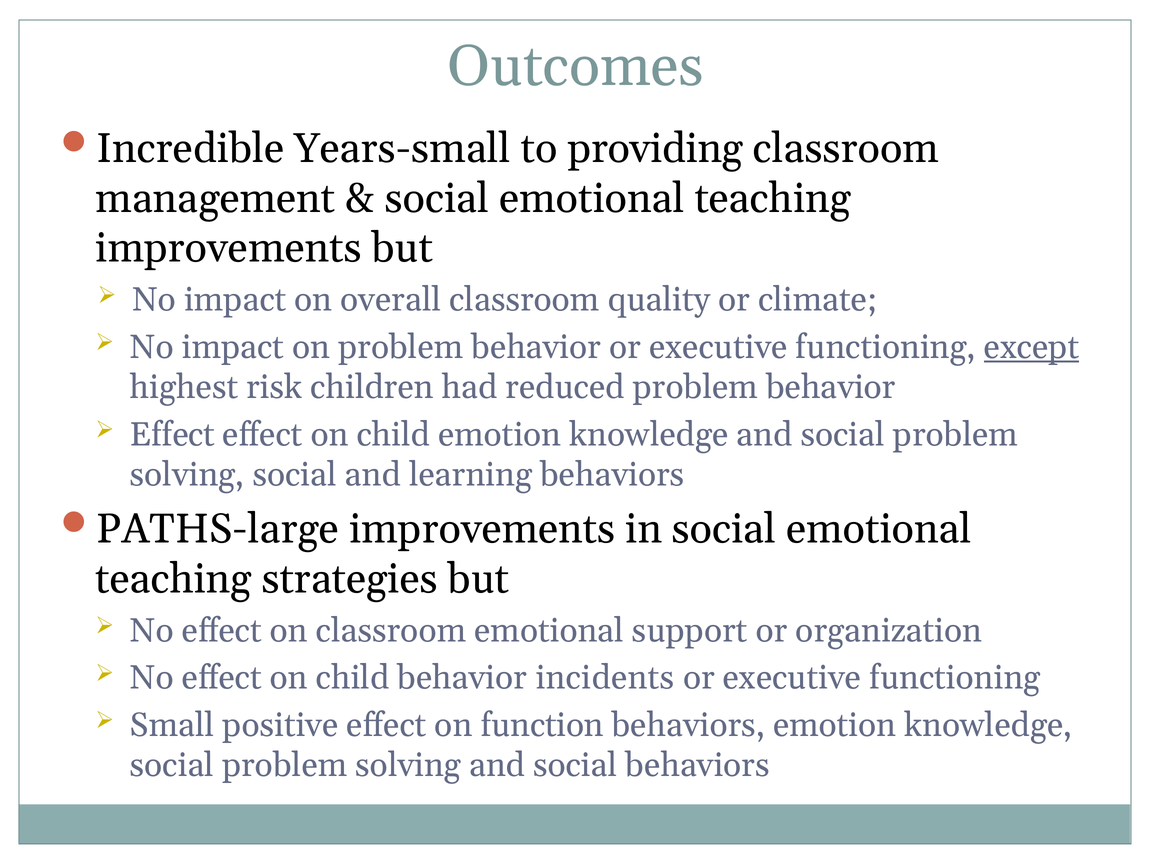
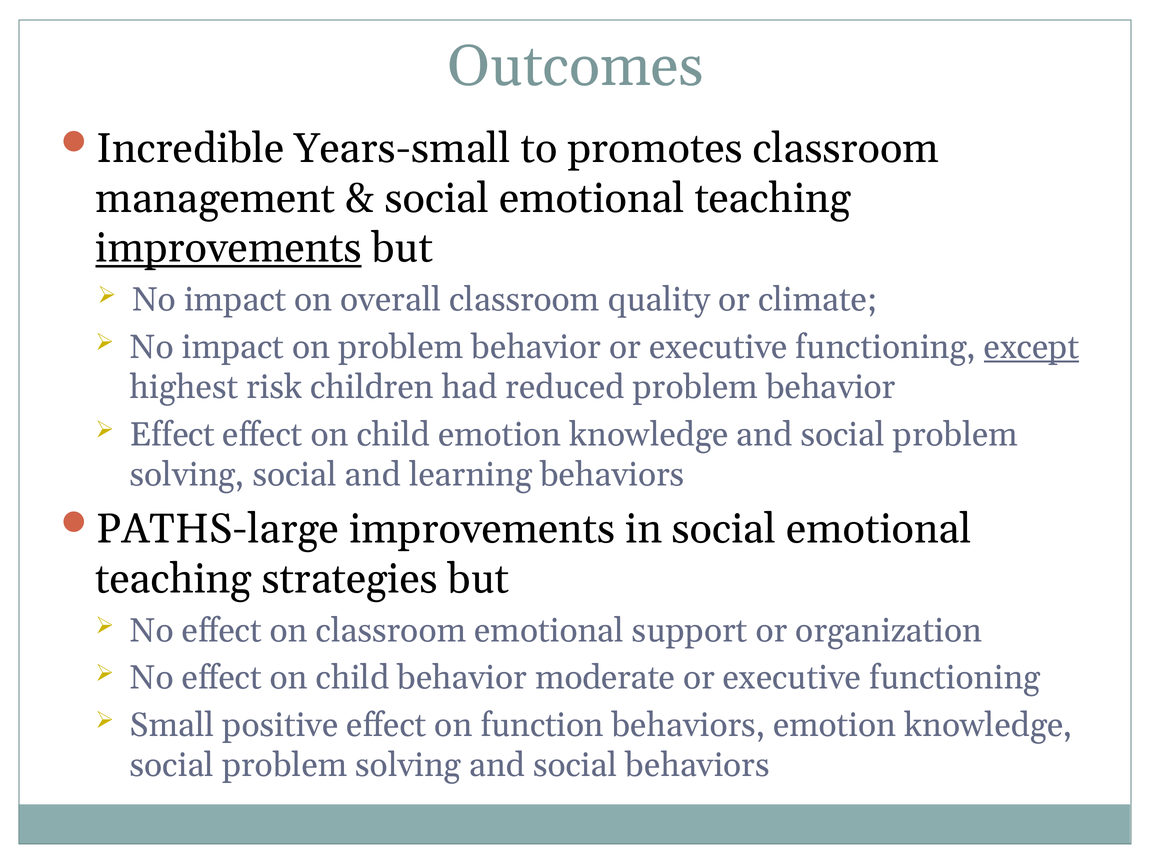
providing: providing -> promotes
improvements at (228, 248) underline: none -> present
incidents: incidents -> moderate
